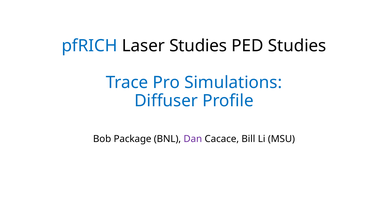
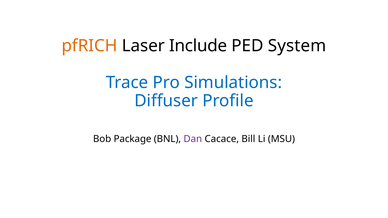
pfRICH colour: blue -> orange
Laser Studies: Studies -> Include
PED Studies: Studies -> System
